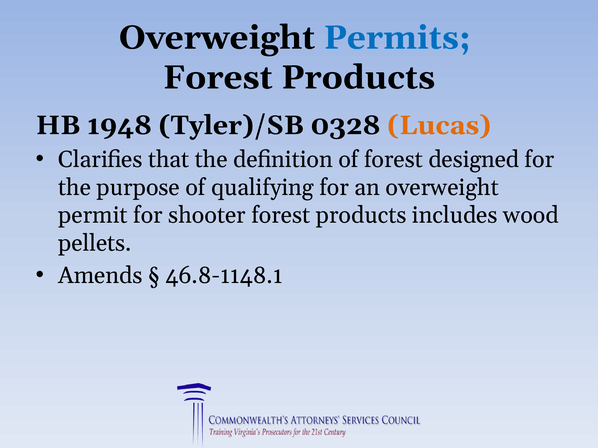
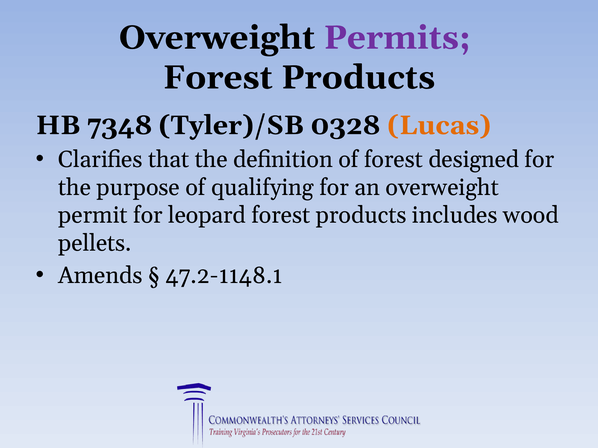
Permits colour: blue -> purple
1948: 1948 -> 7348
shooter: shooter -> leopard
46.8-1148.1: 46.8-1148.1 -> 47.2-1148.1
